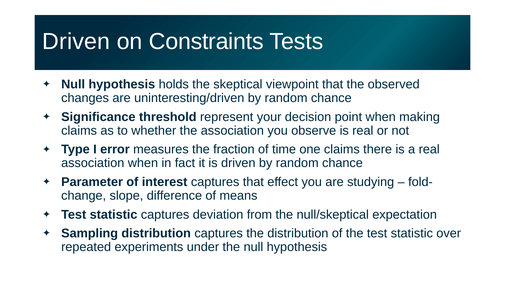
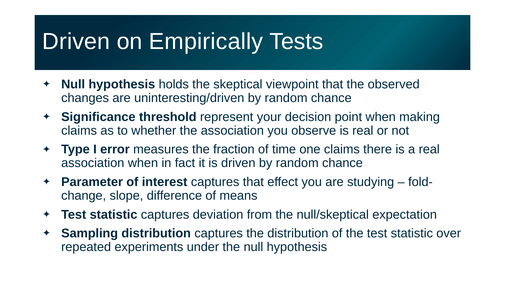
Constraints: Constraints -> Empirically
